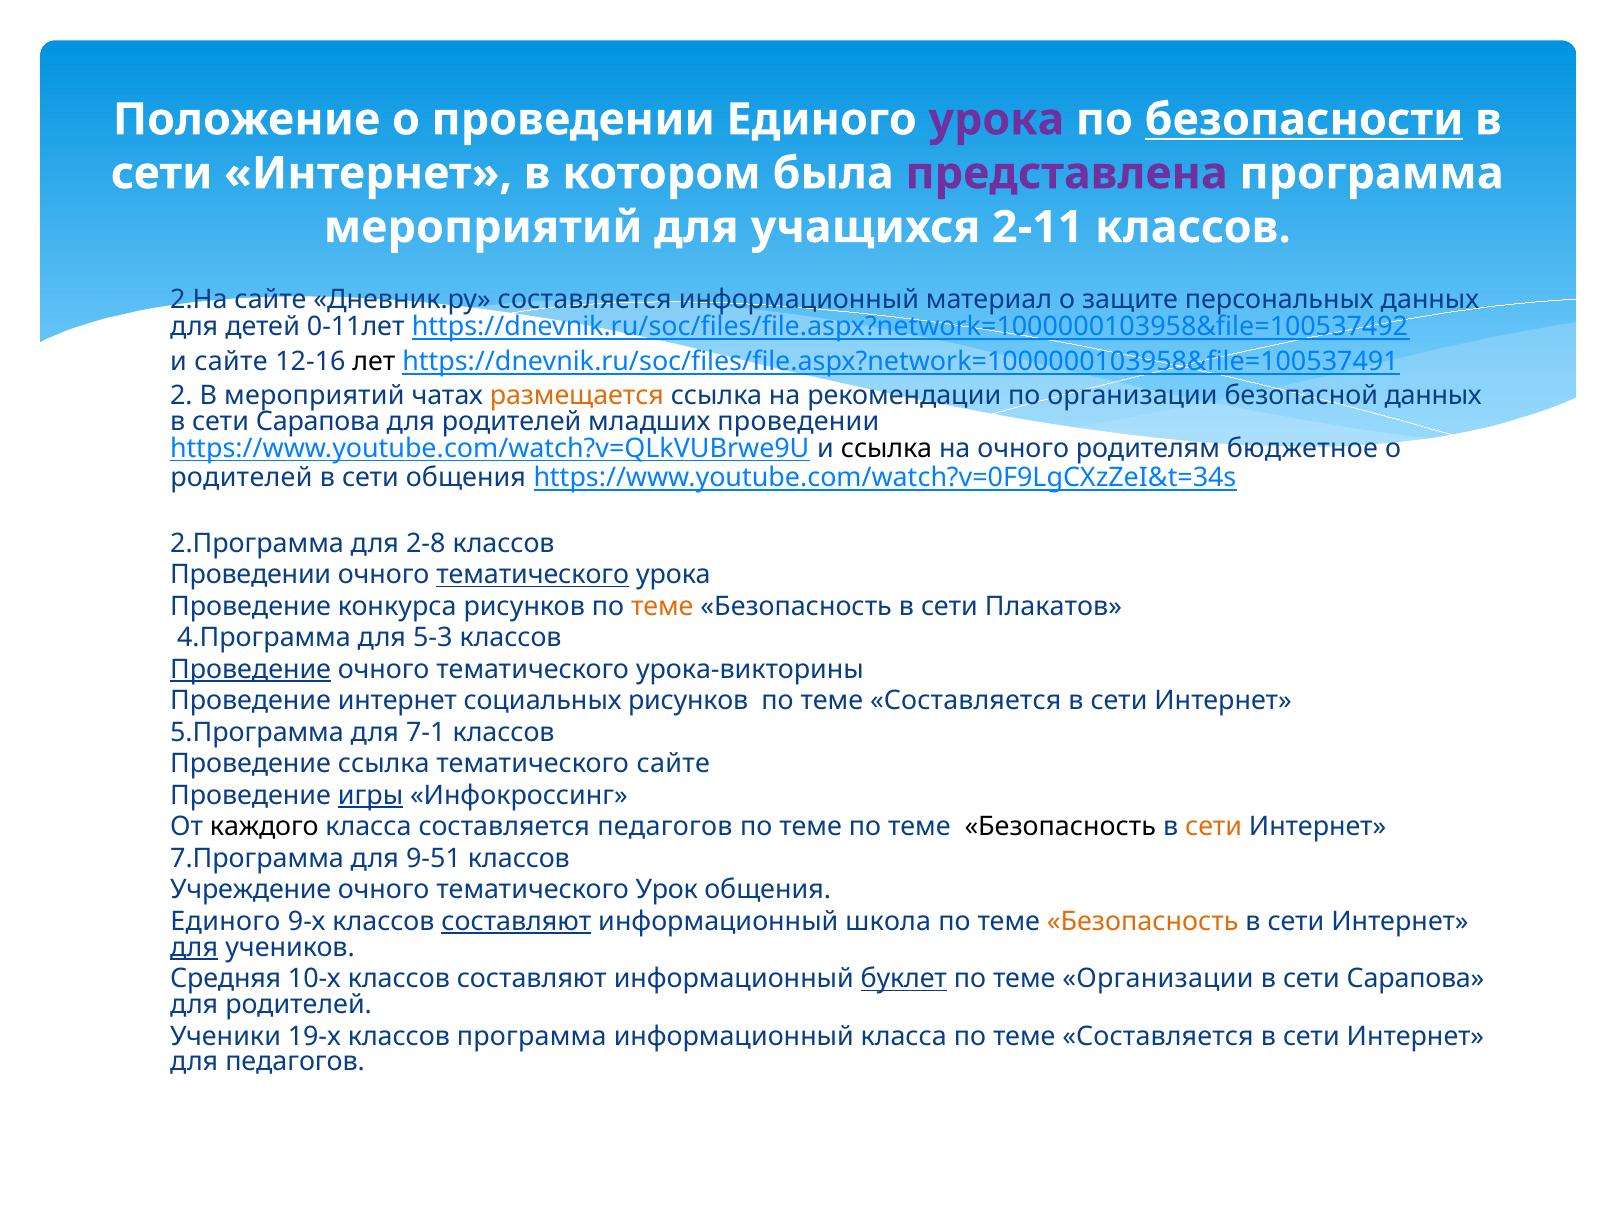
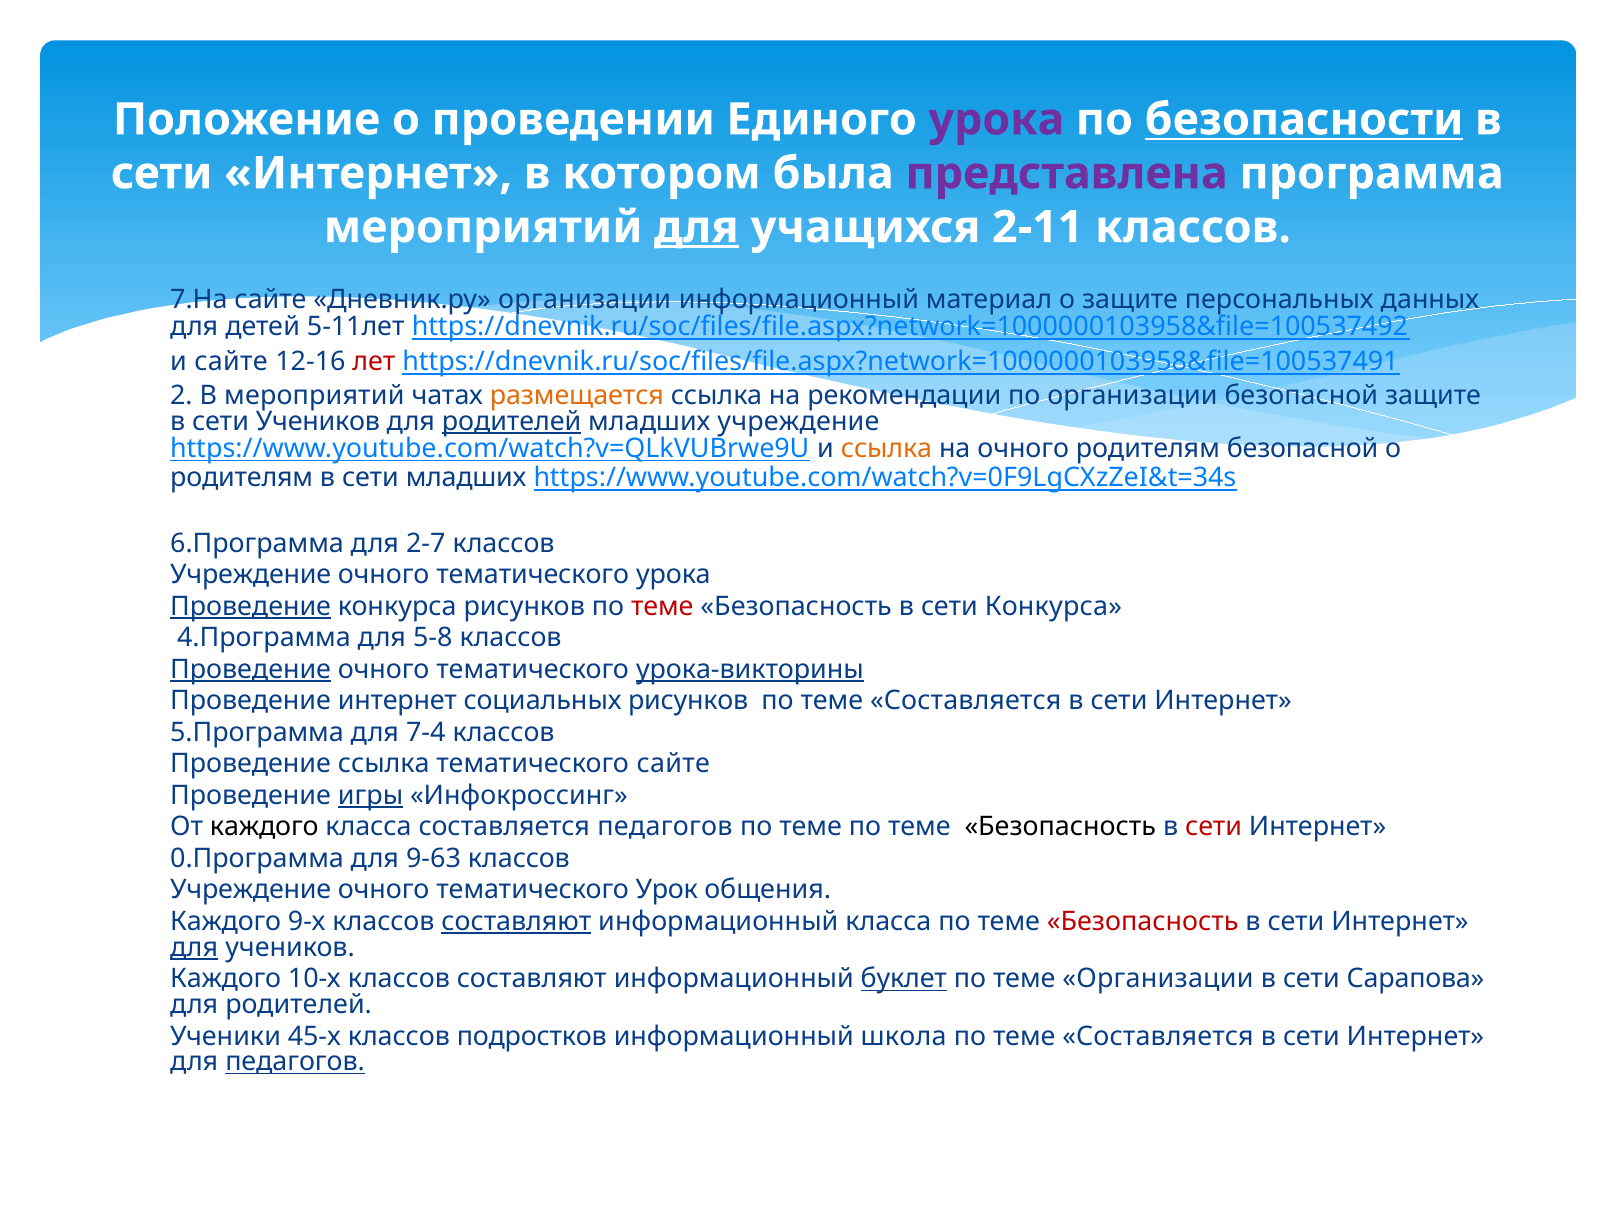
для at (696, 227) underline: none -> present
2.На: 2.На -> 7.На
Дневник.ру составляется: составляется -> организации
0-11лет: 0-11лет -> 5-11лет
лет colour: black -> red
безопасной данных: данных -> защите
Сарапова at (318, 422): Сарапова -> Учеников
родителей at (512, 422) underline: none -> present
младших проведении: проведении -> учреждение
ссылка at (887, 449) colour: black -> orange
родителям бюджетное: бюджетное -> безопасной
родителей at (241, 478): родителей -> родителям
сети общения: общения -> младших
2.Программа: 2.Программа -> 6.Программа
2-8: 2-8 -> 2-7
Проведении at (251, 575): Проведении -> Учреждение
тематического at (533, 575) underline: present -> none
Проведение at (251, 606) underline: none -> present
теме at (662, 606) colour: orange -> red
сети Плакатов: Плакатов -> Конкурса
5-3: 5-3 -> 5-8
урока-викторины underline: none -> present
7-1: 7-1 -> 7-4
сети at (1214, 827) colour: orange -> red
7.Программа: 7.Программа -> 0.Программа
9-51: 9-51 -> 9-63
Единого at (225, 922): Единого -> Каждого
информационный школа: школа -> класса
Безопасность at (1143, 922) colour: orange -> red
Средняя at (226, 979): Средняя -> Каждого
19-х: 19-х -> 45-х
классов программа: программа -> подростков
информационный класса: класса -> школа
педагогов at (295, 1062) underline: none -> present
